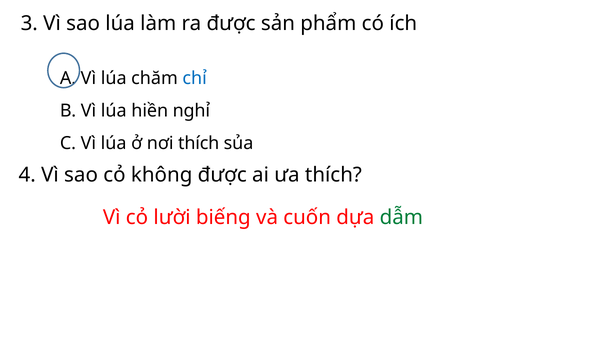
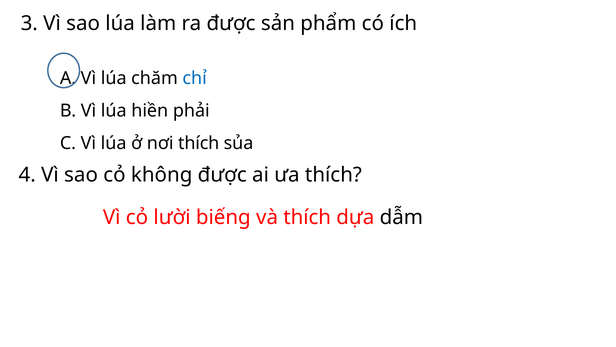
nghỉ: nghỉ -> phải
và cuốn: cuốn -> thích
dẫm colour: green -> black
